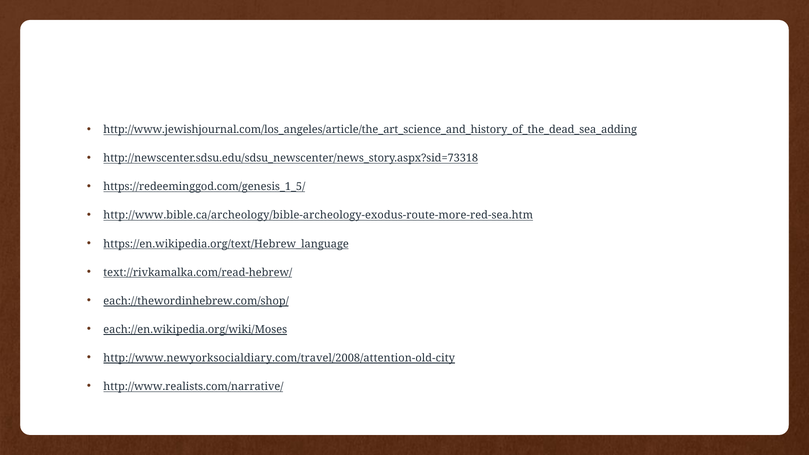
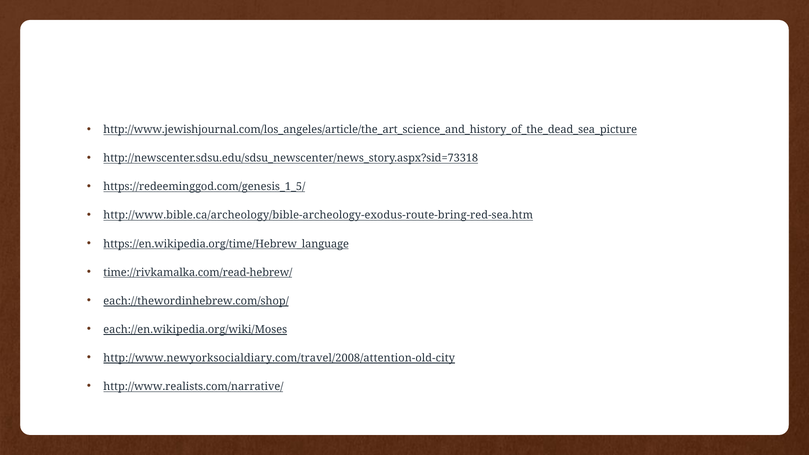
http://www.jewishjournal.com/los_angeles/article/the_art_science_and_history_of_the_dead_sea_adding: http://www.jewishjournal.com/los_angeles/article/the_art_science_and_history_of_the_dead_sea_adding -> http://www.jewishjournal.com/los_angeles/article/the_art_science_and_history_of_the_dead_sea_picture
http://www.bible.ca/archeology/bible-archeology-exodus-route-more-red-sea.htm: http://www.bible.ca/archeology/bible-archeology-exodus-route-more-red-sea.htm -> http://www.bible.ca/archeology/bible-archeology-exodus-route-bring-red-sea.htm
https://en.wikipedia.org/text/Hebrew_language: https://en.wikipedia.org/text/Hebrew_language -> https://en.wikipedia.org/time/Hebrew_language
text://rivkamalka.com/read-hebrew/: text://rivkamalka.com/read-hebrew/ -> time://rivkamalka.com/read-hebrew/
